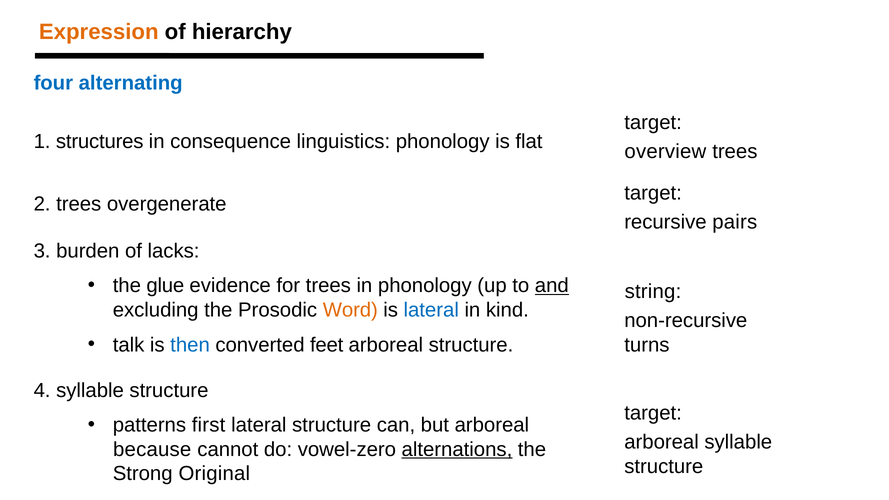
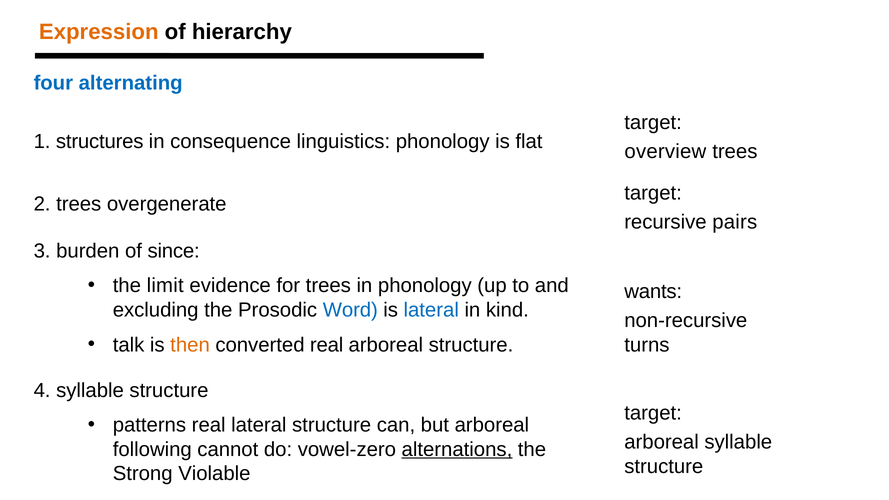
lacks: lacks -> since
glue: glue -> limit
and underline: present -> none
string: string -> wants
Word colour: orange -> blue
then colour: blue -> orange
converted feet: feet -> real
patterns first: first -> real
because: because -> following
Original: Original -> Violable
